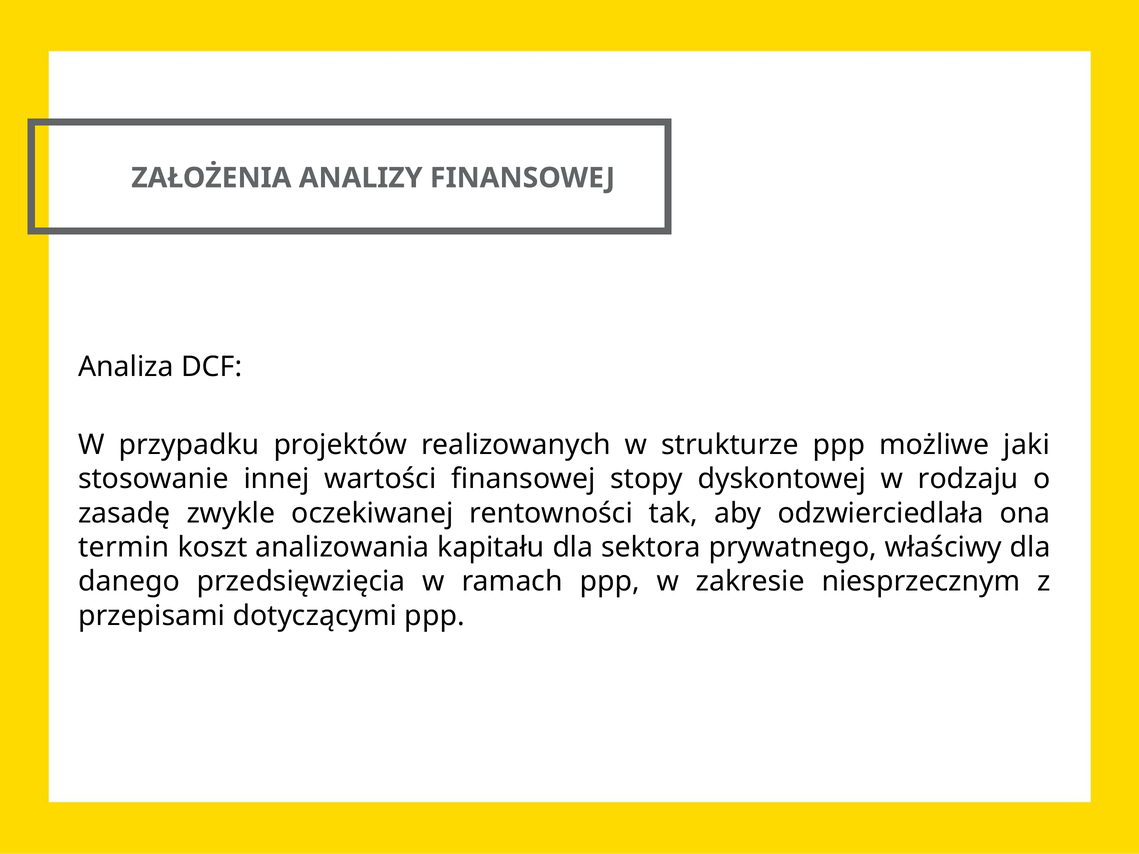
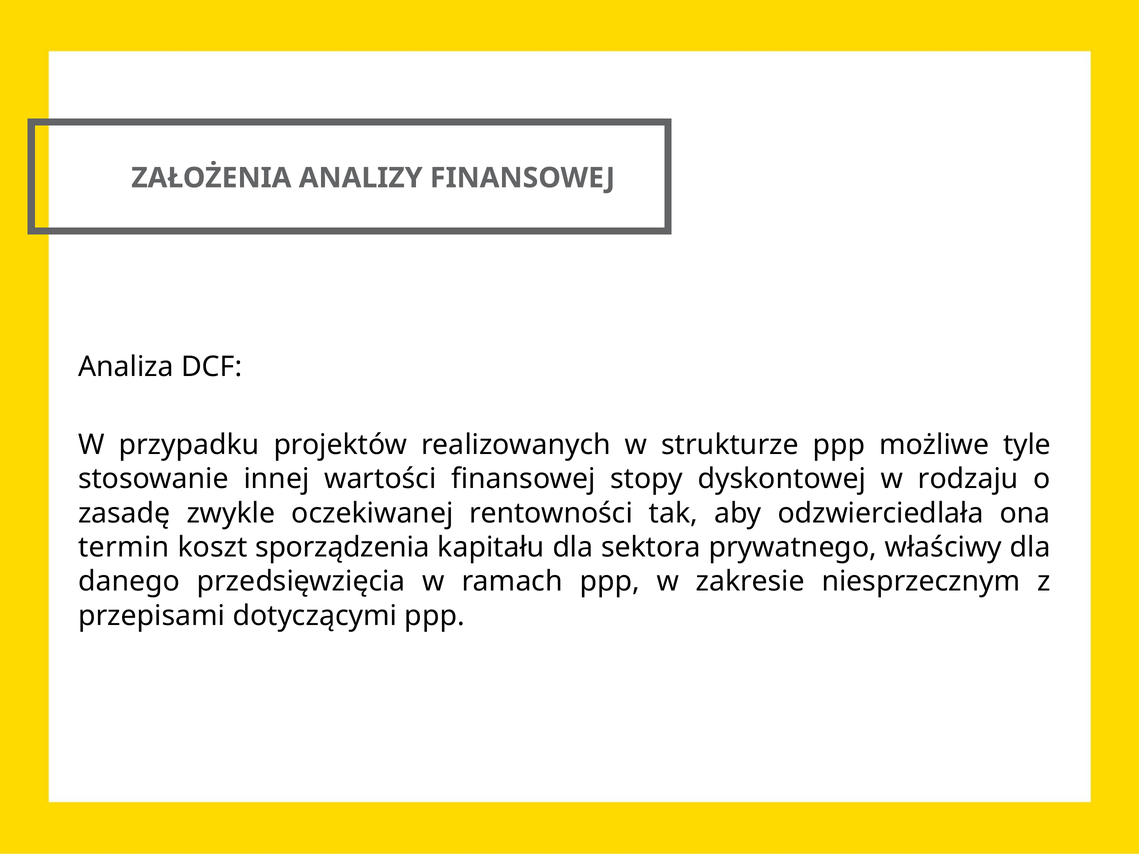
jaki: jaki -> tyle
analizowania: analizowania -> sporządzenia
